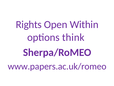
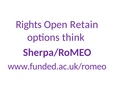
Within: Within -> Retain
www.papers.ac.uk/romeo: www.papers.ac.uk/romeo -> www.funded.ac.uk/romeo
